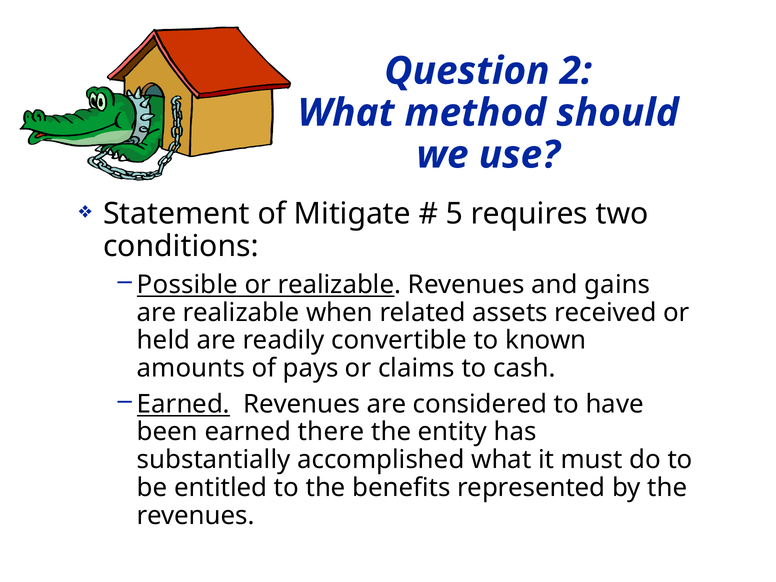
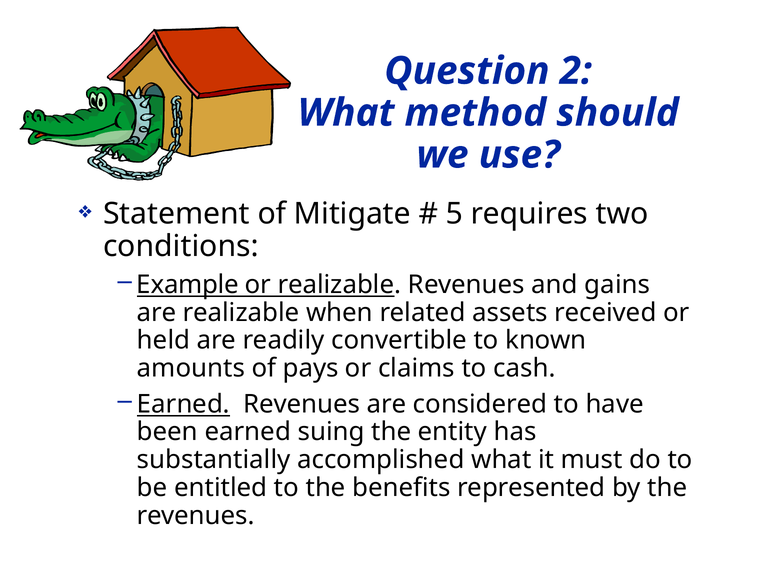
Possible: Possible -> Example
there: there -> suing
